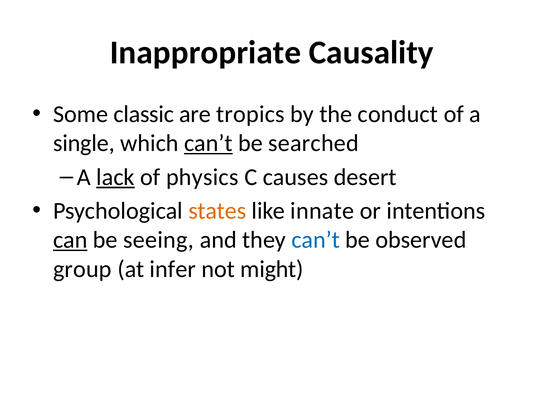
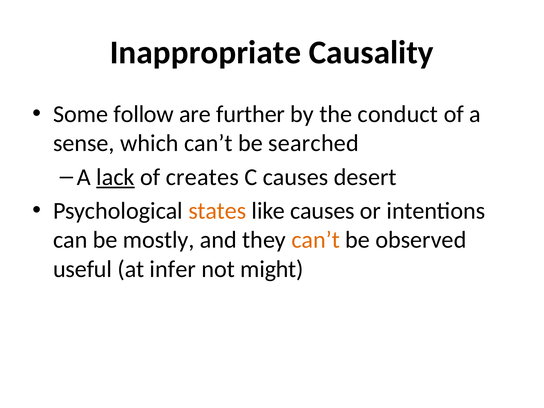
classic: classic -> follow
tropics: tropics -> further
single: single -> sense
can’t at (208, 143) underline: present -> none
physics: physics -> creates
like innate: innate -> causes
can underline: present -> none
seeing: seeing -> mostly
can’t at (316, 240) colour: blue -> orange
group: group -> useful
